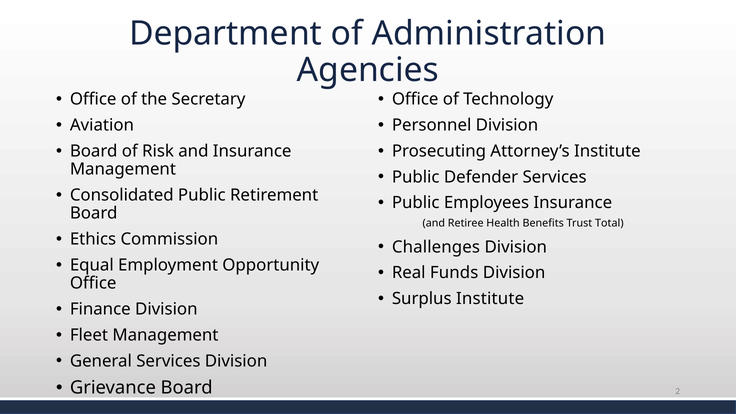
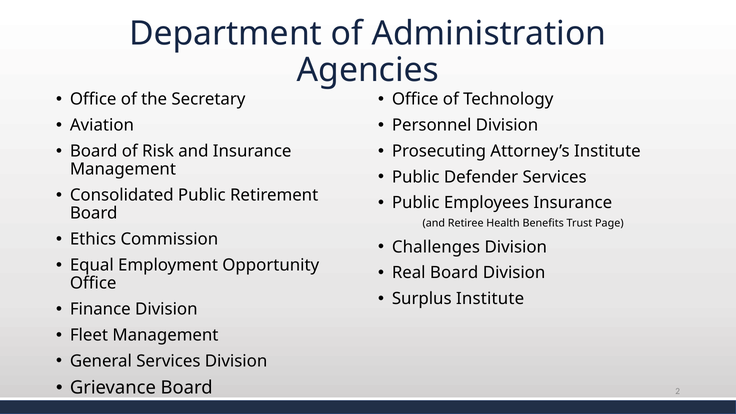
Total: Total -> Page
Real Funds: Funds -> Board
